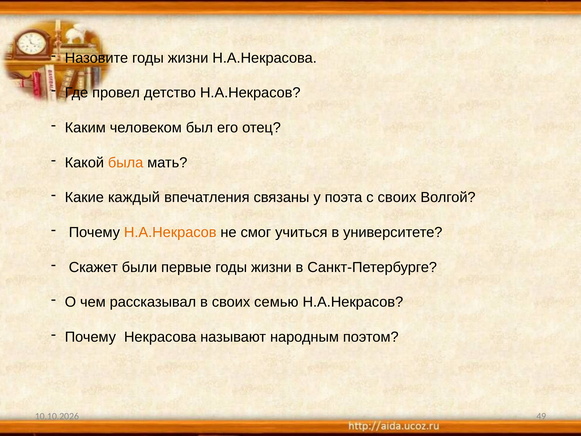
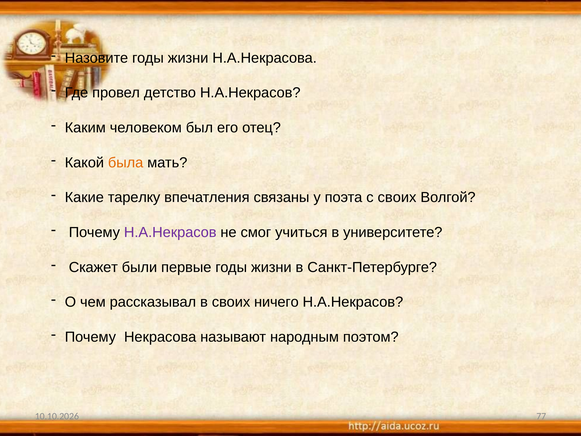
каждый: каждый -> тарелку
Н.А.Некрасов at (170, 232) colour: orange -> purple
семью: семью -> ничего
49: 49 -> 77
